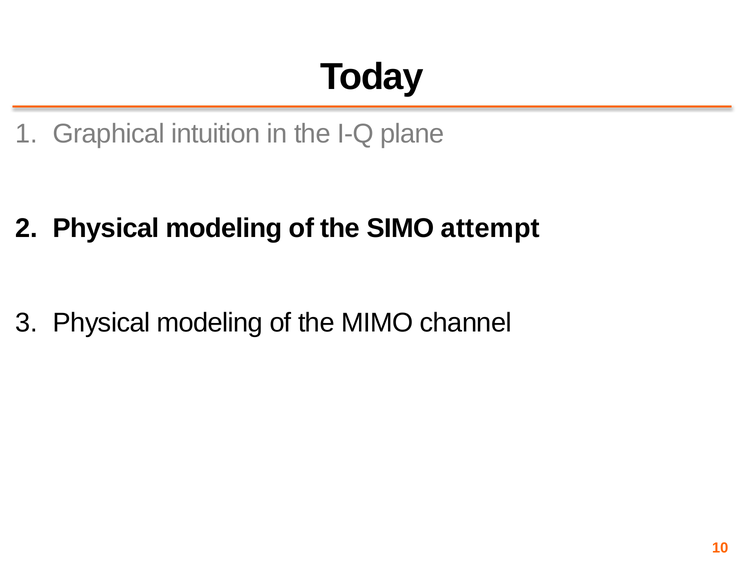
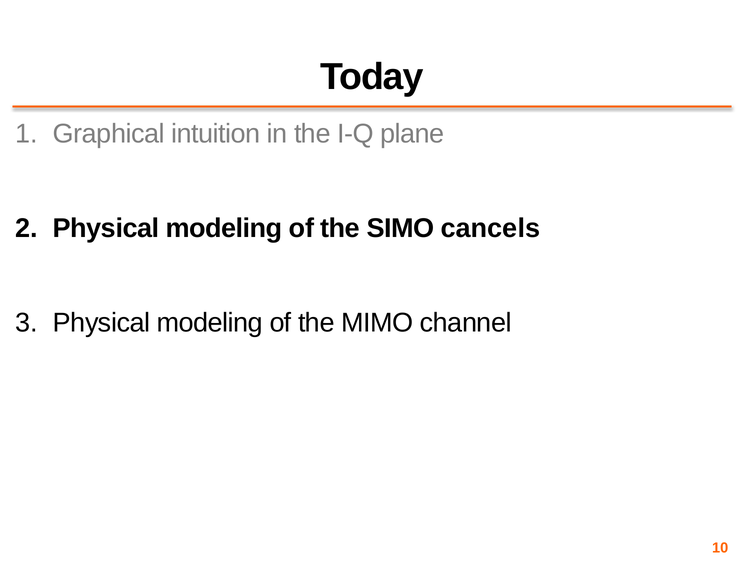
attempt: attempt -> cancels
